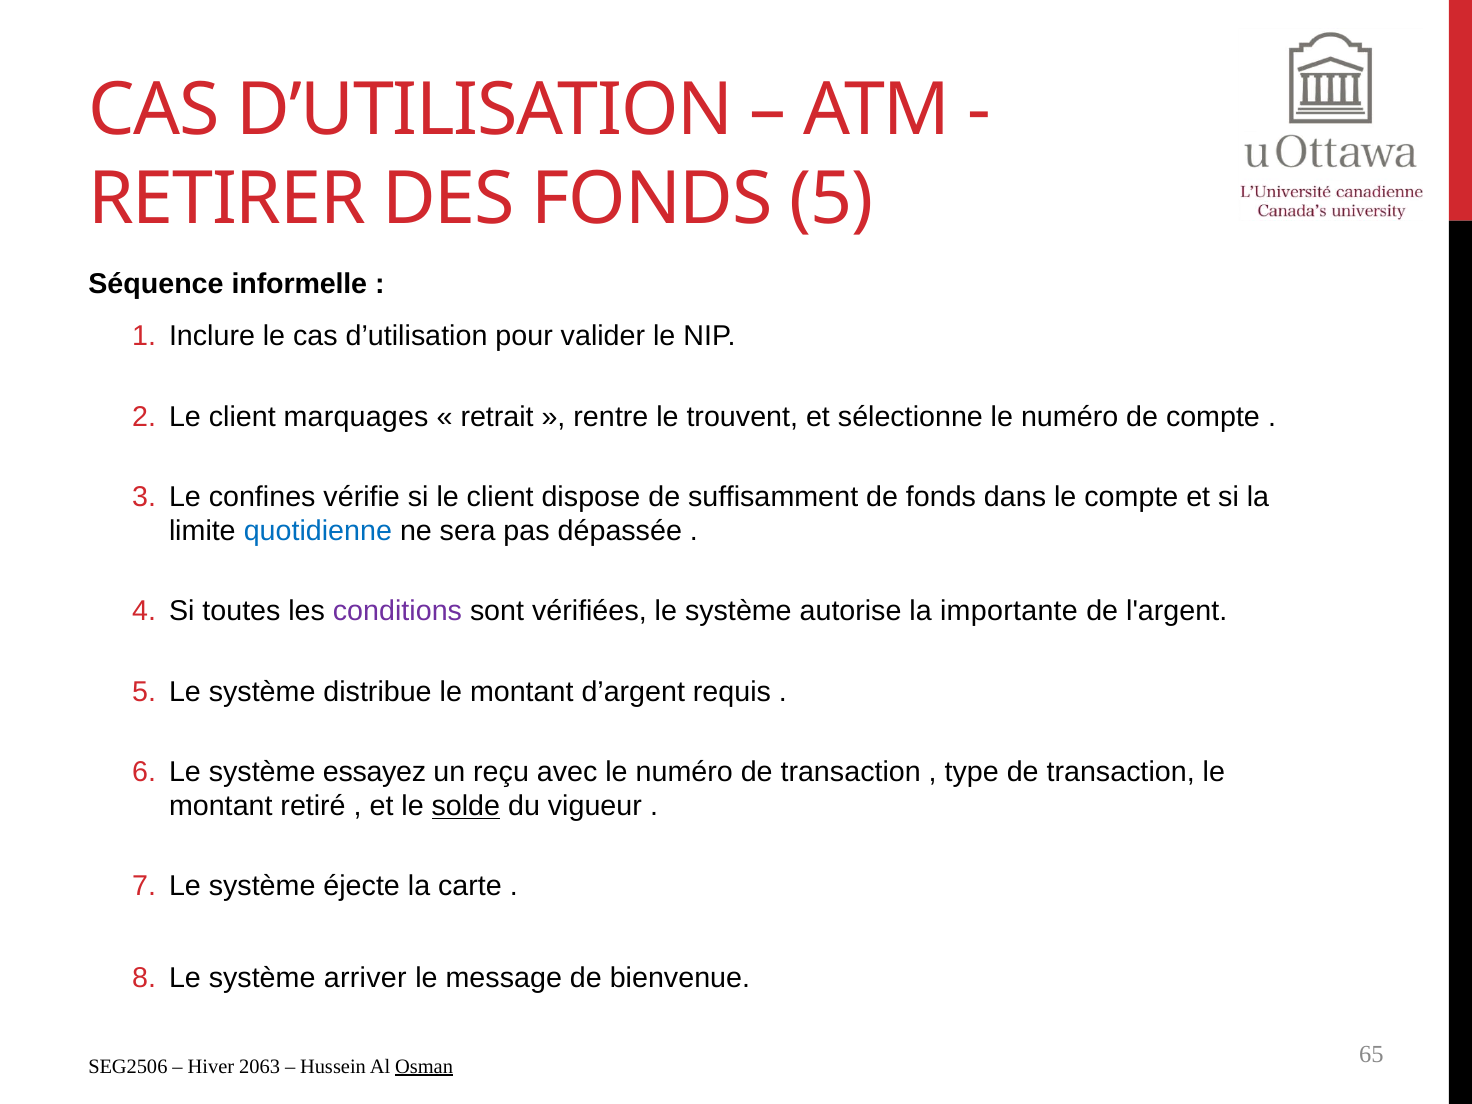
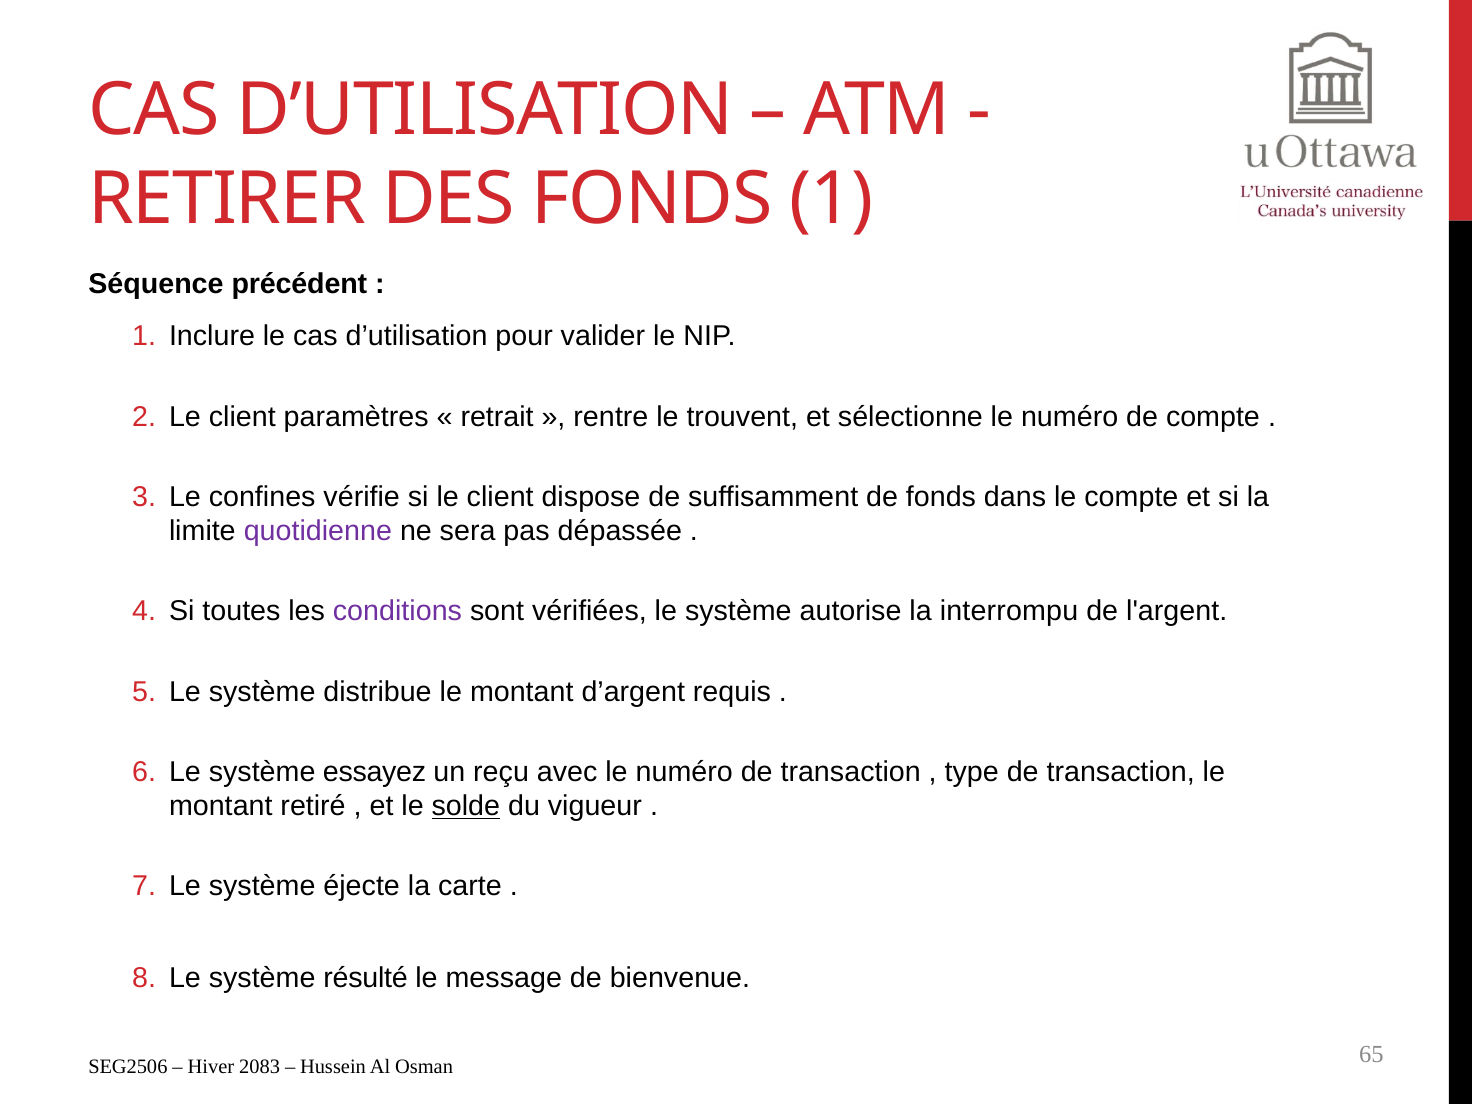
FONDS 5: 5 -> 1
informelle: informelle -> précédent
marquages: marquages -> paramètres
quotidienne colour: blue -> purple
importante: importante -> interrompu
arriver: arriver -> résulté
2063: 2063 -> 2083
Osman underline: present -> none
